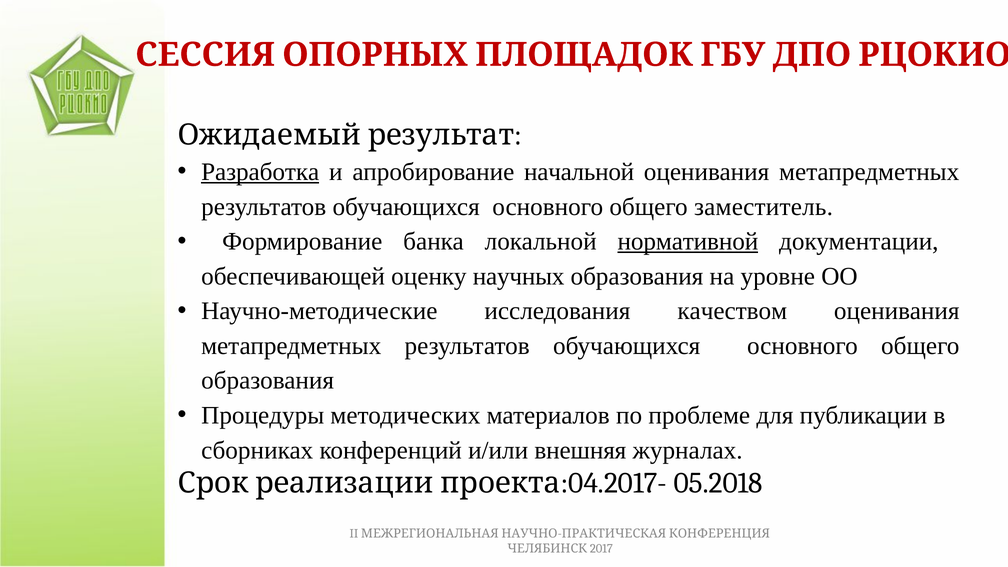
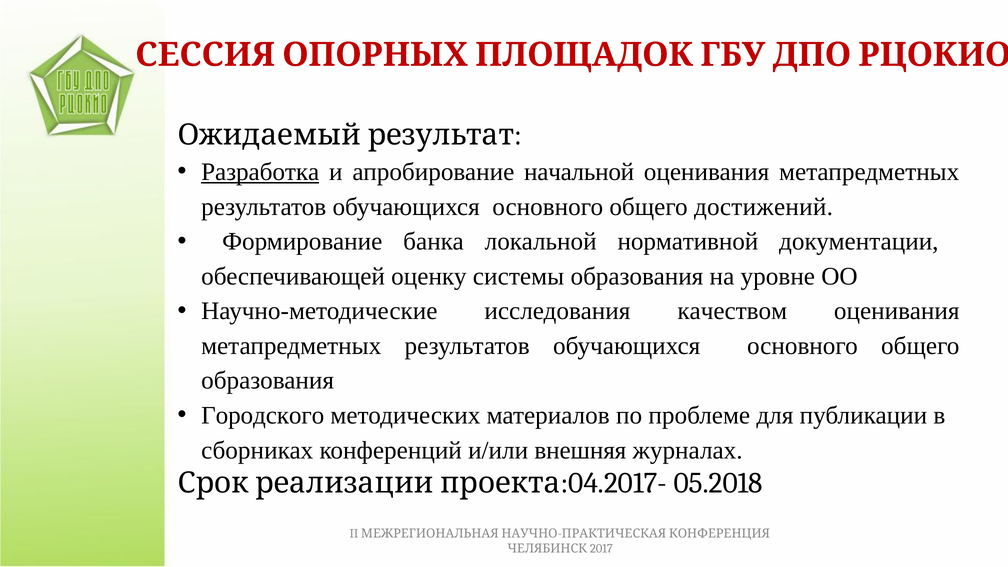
заместитель: заместитель -> достижений
нормативной underline: present -> none
научных: научных -> системы
Процедуры: Процедуры -> Городского
